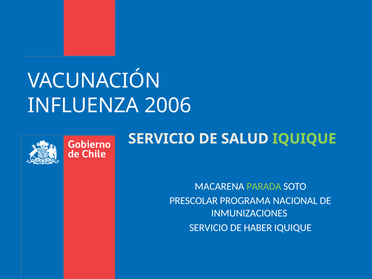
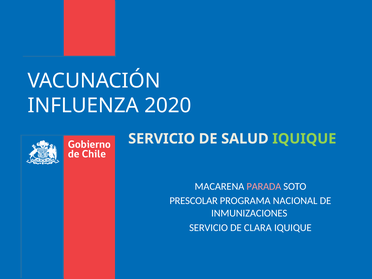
2006: 2006 -> 2020
PARADA colour: light green -> pink
HABER: HABER -> CLARA
